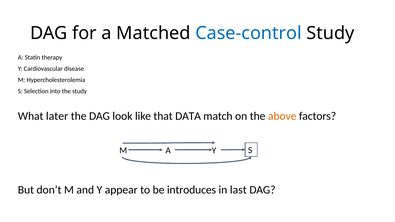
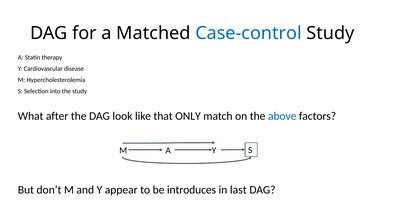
later: later -> after
DATA: DATA -> ONLY
above colour: orange -> blue
